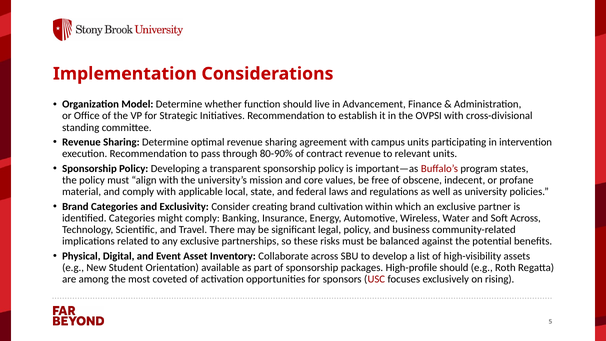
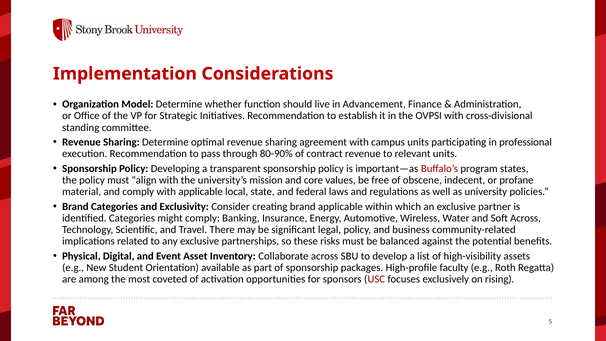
intervention: intervention -> professional
brand cultivation: cultivation -> applicable
High-profile should: should -> faculty
